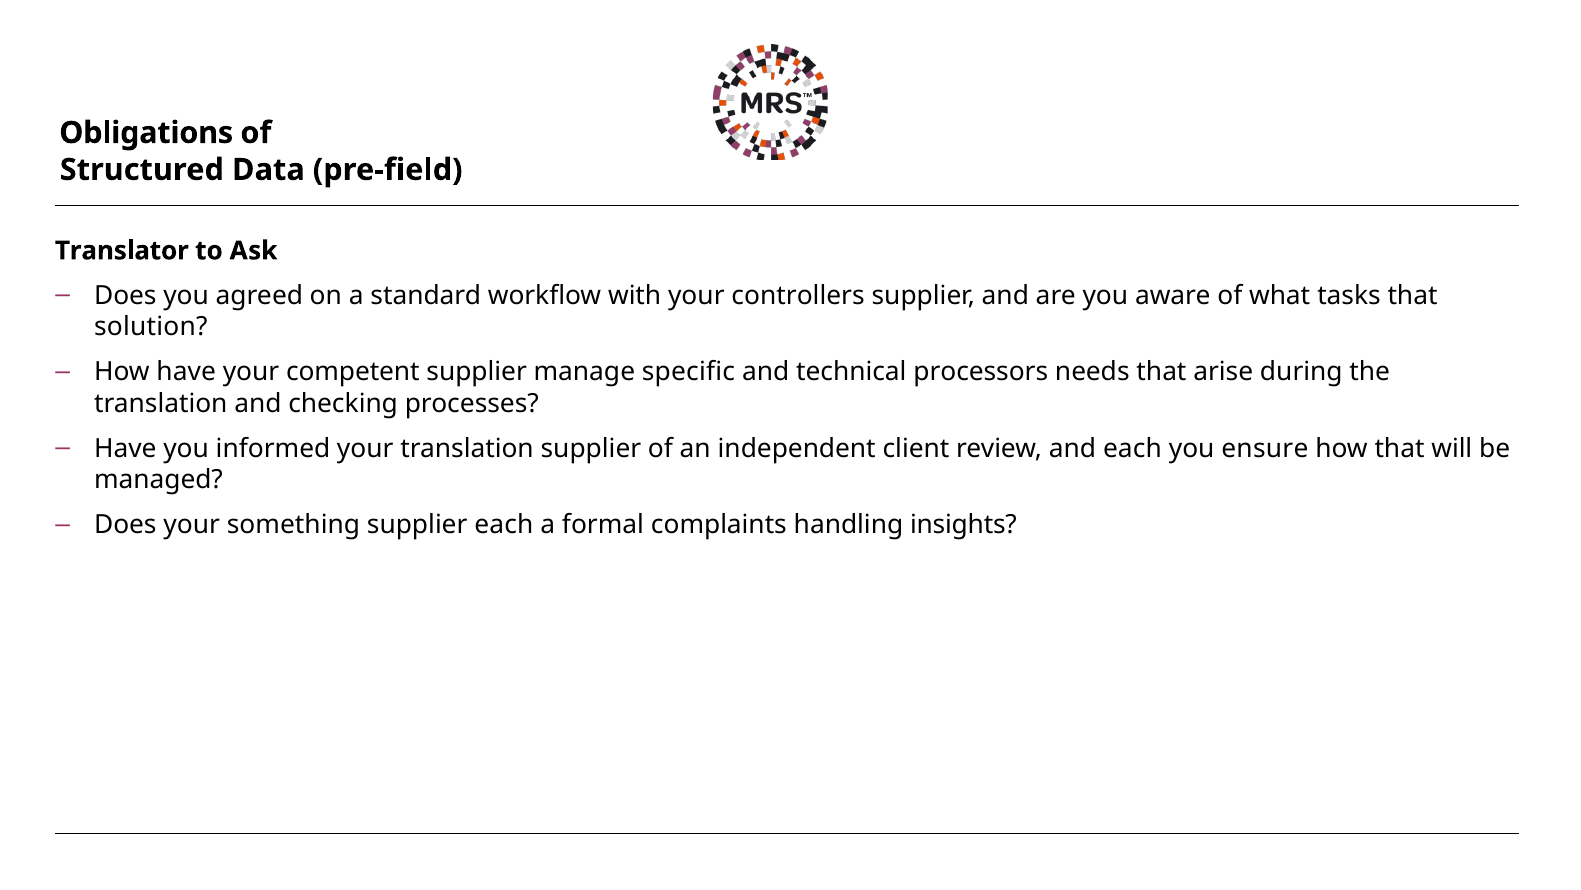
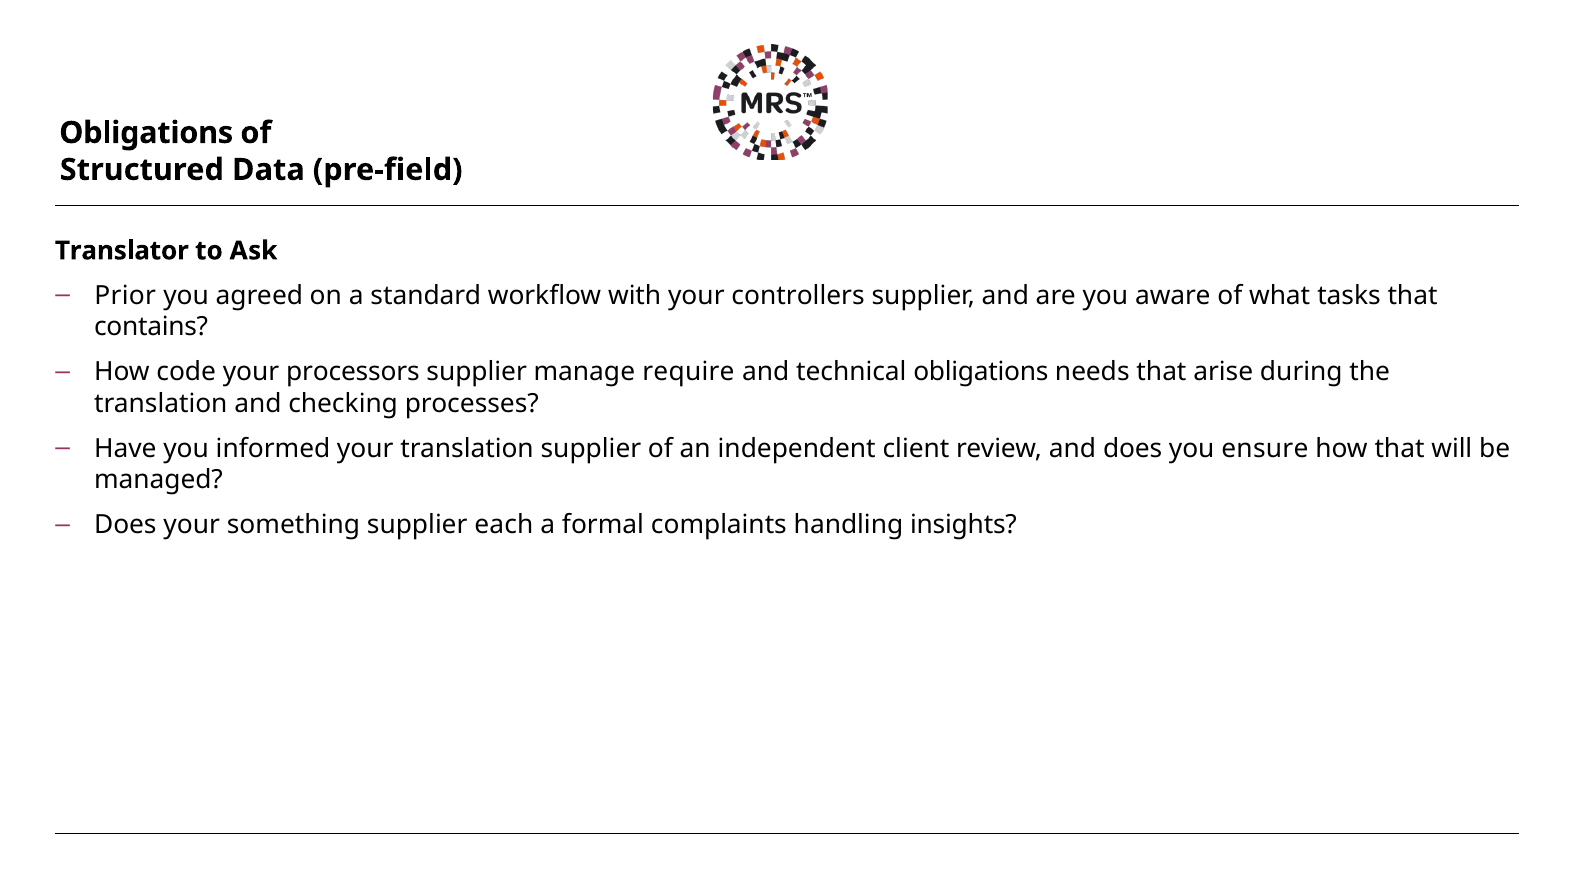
Does at (125, 295): Does -> Prior
solution: solution -> contains
How have: have -> code
competent: competent -> processors
specific: specific -> require
technical processors: processors -> obligations
and each: each -> does
